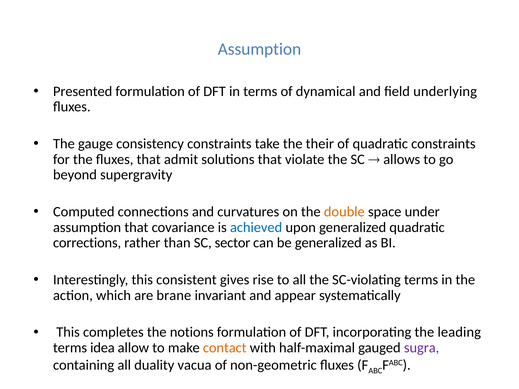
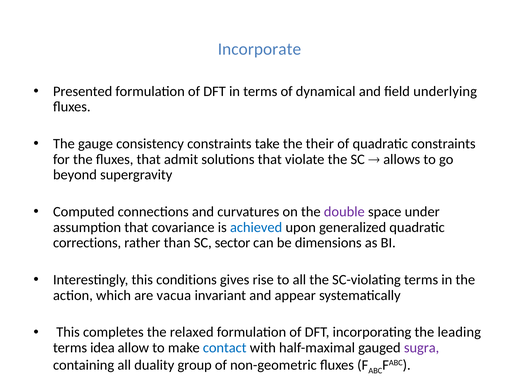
Assumption at (259, 49): Assumption -> Incorporate
double colour: orange -> purple
be generalized: generalized -> dimensions
consistent: consistent -> conditions
brane: brane -> vacua
notions: notions -> relaxed
contact colour: orange -> blue
vacua: vacua -> group
